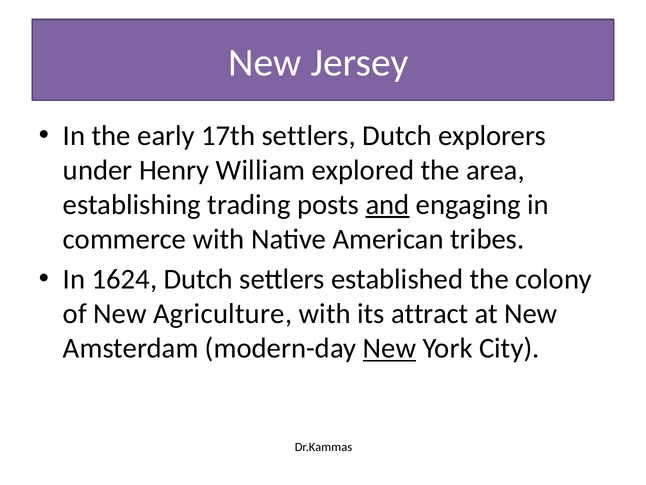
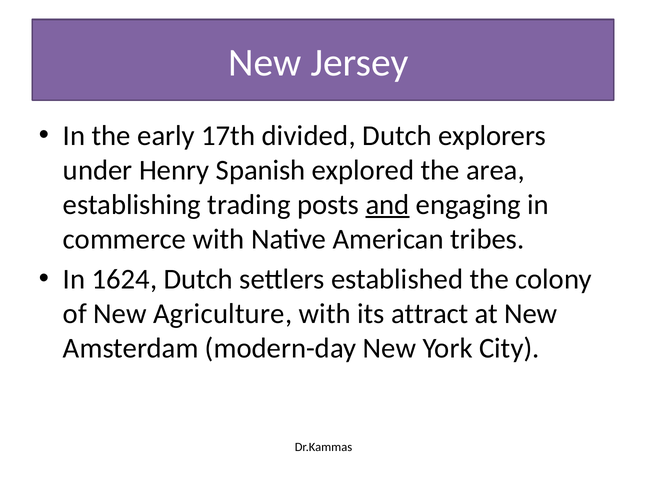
17th settlers: settlers -> divided
William: William -> Spanish
New at (389, 348) underline: present -> none
